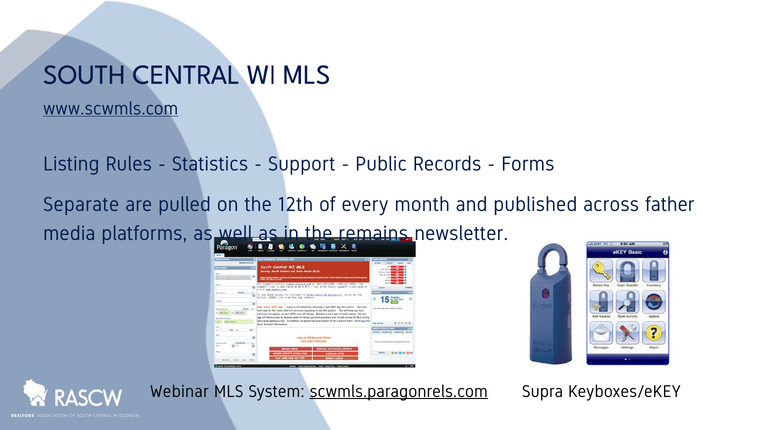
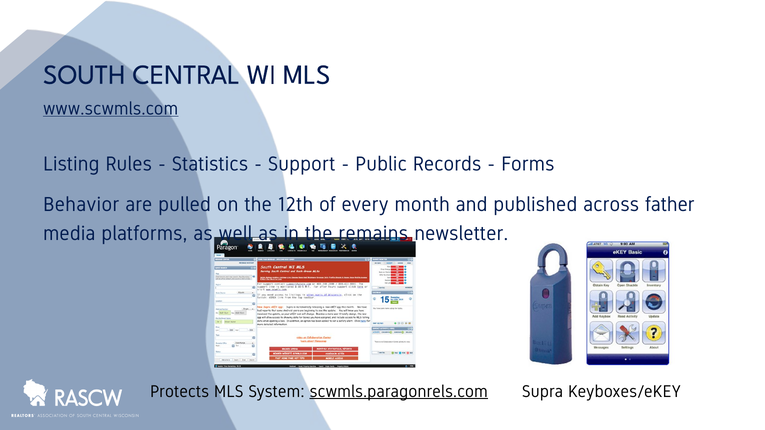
Separate: Separate -> Behavior
Webinar: Webinar -> Protects
